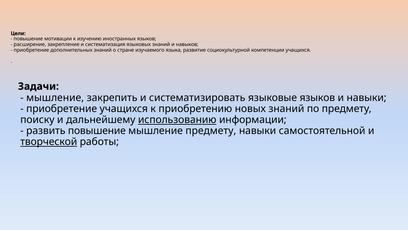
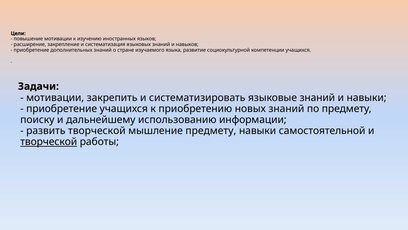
мышление at (55, 98): мышление -> мотивации
языковые языков: языков -> знаний
использованию underline: present -> none
развить повышение: повышение -> творческой
